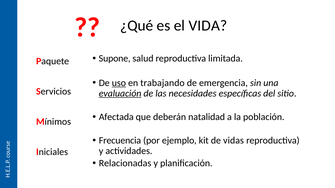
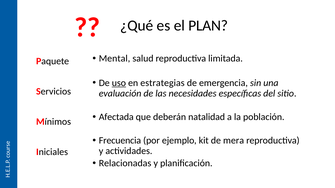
VIDA: VIDA -> PLAN
Supone: Supone -> Mental
trabajando: trabajando -> estrategias
evaluación underline: present -> none
vidas: vidas -> mera
